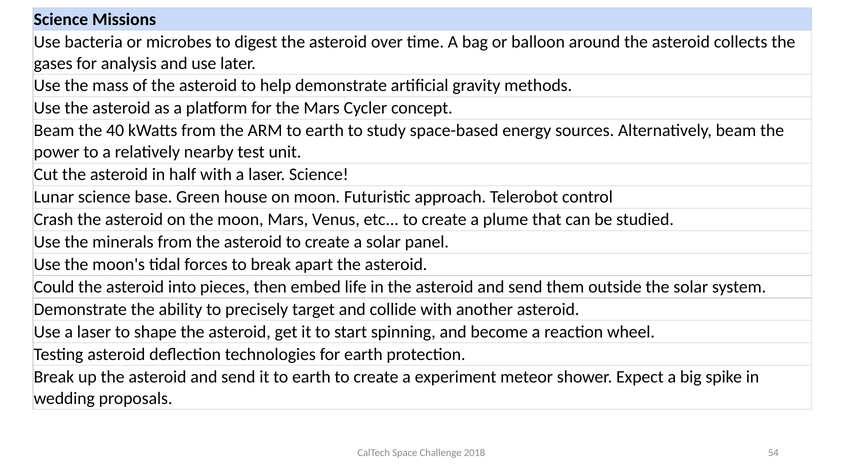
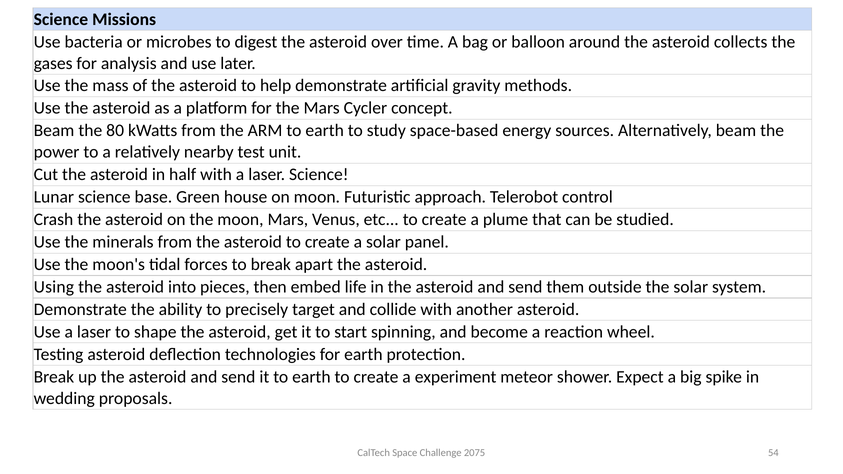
40: 40 -> 80
Could: Could -> Using
2018: 2018 -> 2075
